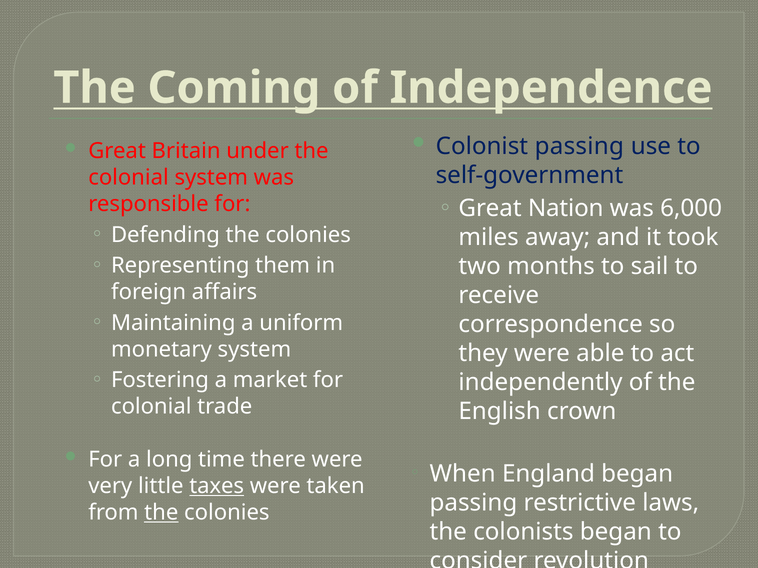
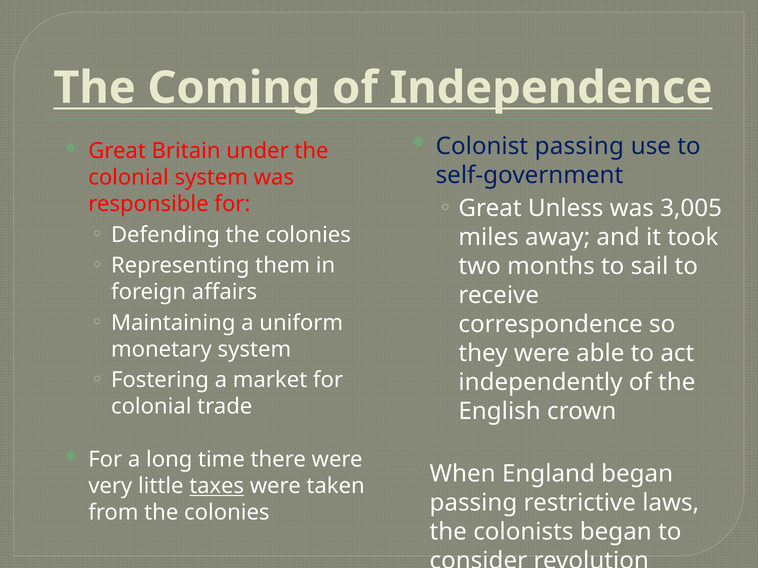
Nation: Nation -> Unless
6,000: 6,000 -> 3,005
the at (161, 513) underline: present -> none
